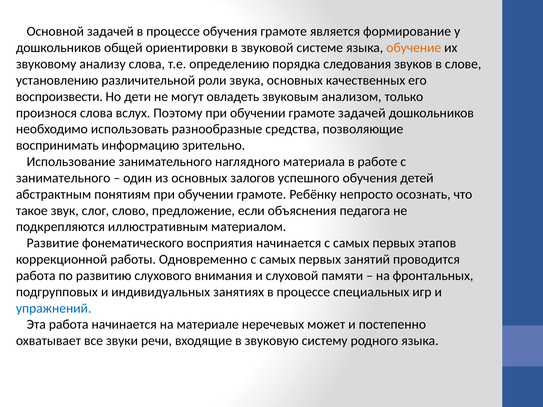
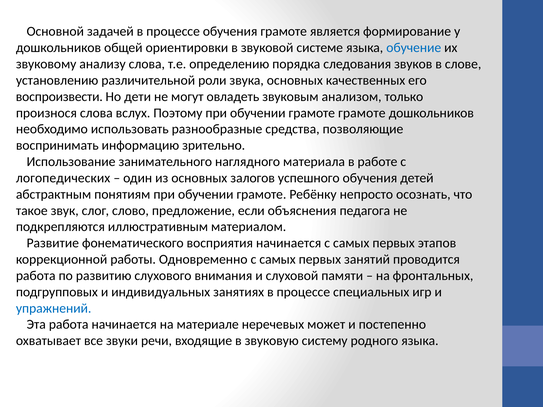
обучение colour: orange -> blue
грамоте задачей: задачей -> грамоте
занимательного at (63, 178): занимательного -> логопедических
